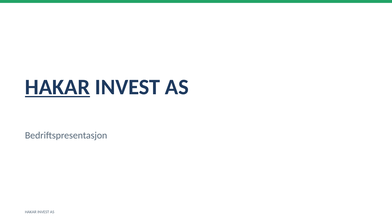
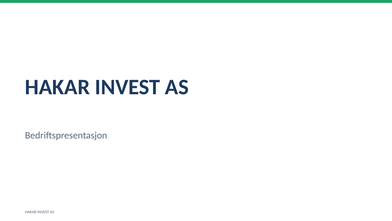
HAKAR at (57, 87) underline: present -> none
